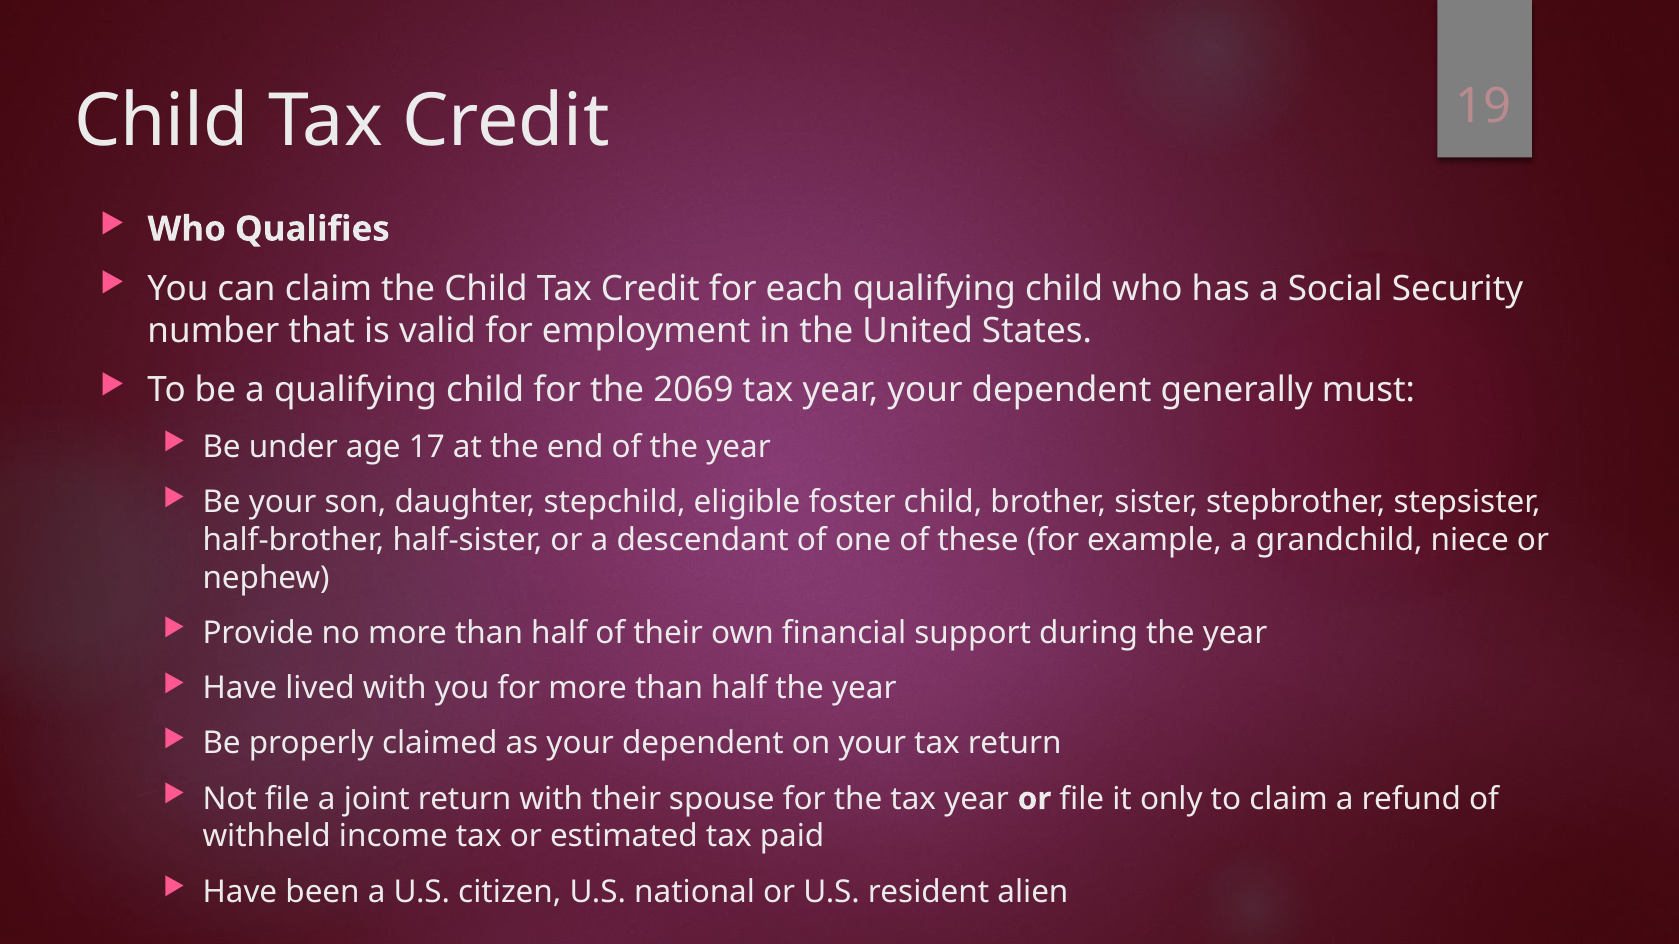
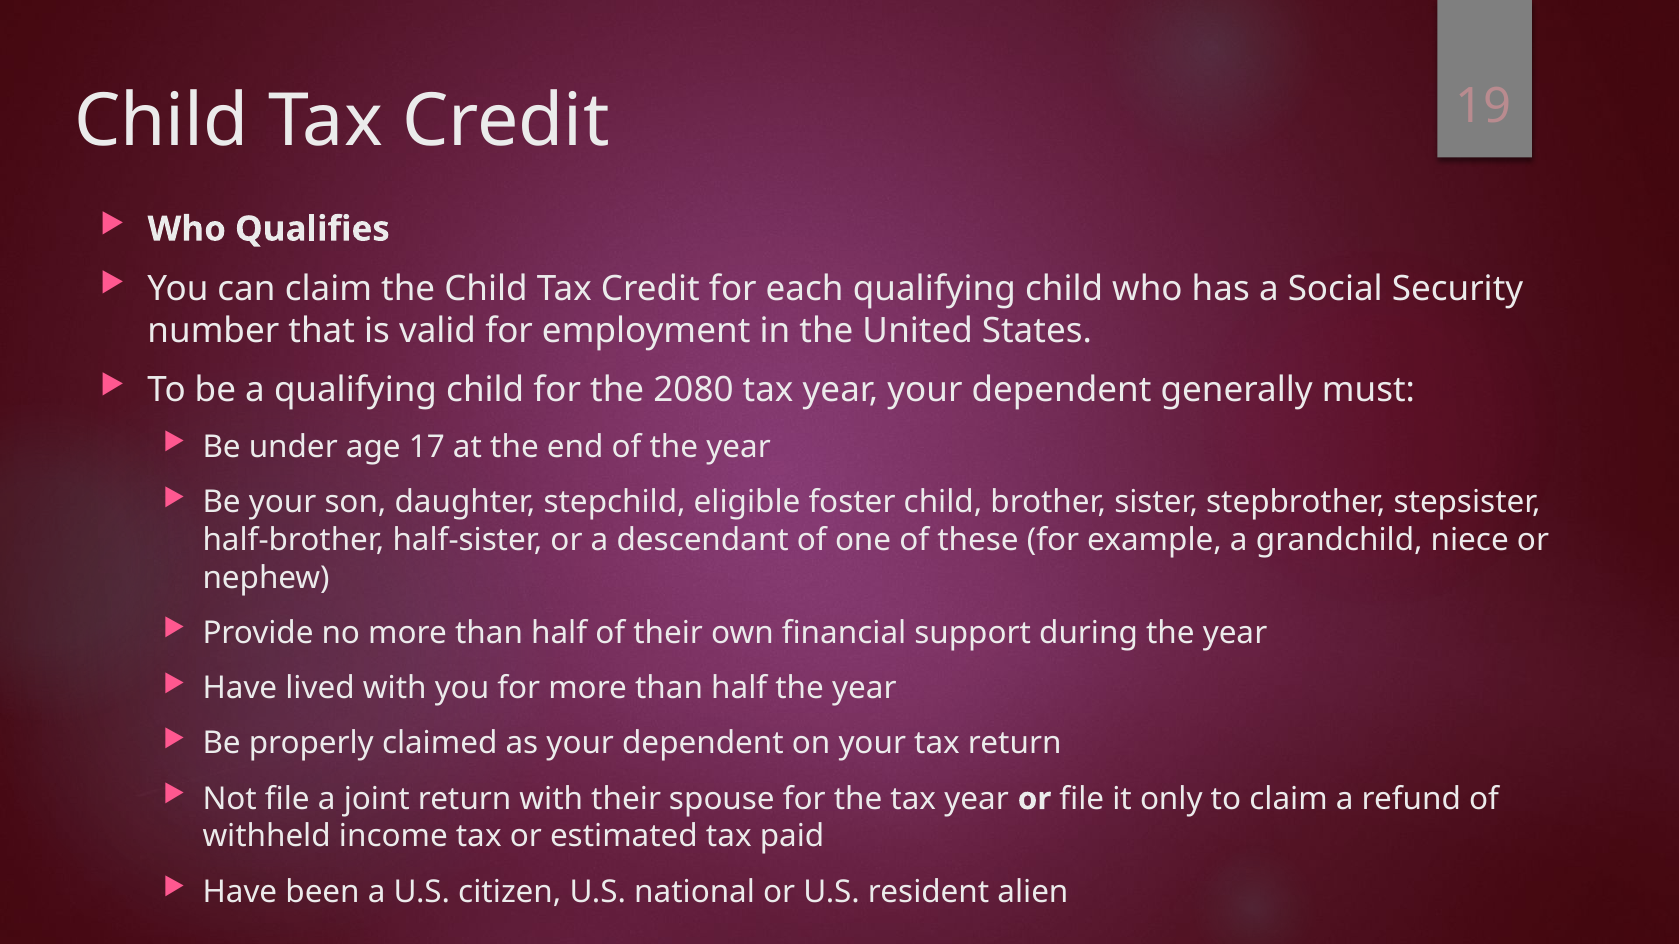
2069: 2069 -> 2080
